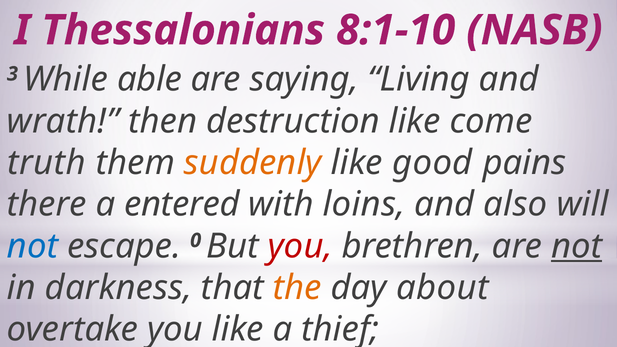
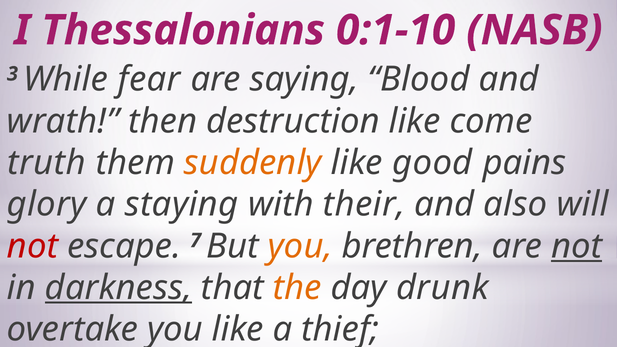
8:1-10: 8:1-10 -> 0:1-10
able: able -> fear
Living: Living -> Blood
there: there -> glory
entered: entered -> staying
loins: loins -> their
not at (32, 246) colour: blue -> red
0: 0 -> 7
you at (300, 246) colour: red -> orange
darkness underline: none -> present
about: about -> drunk
